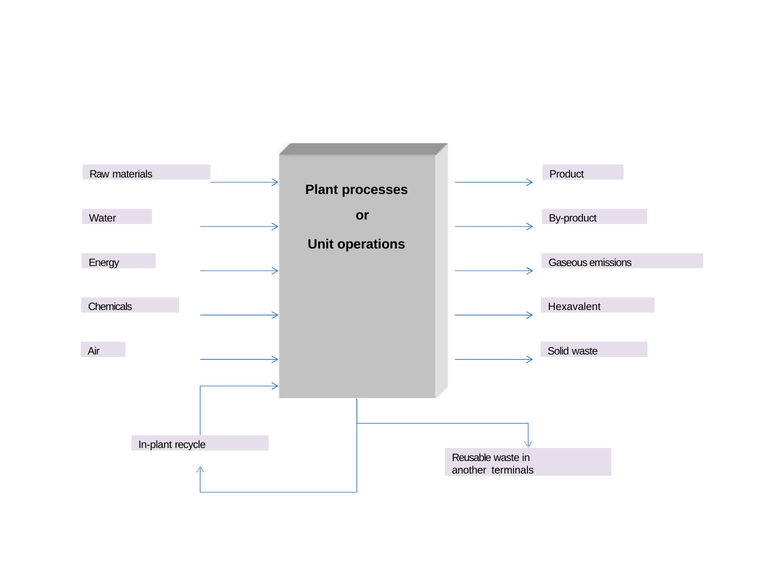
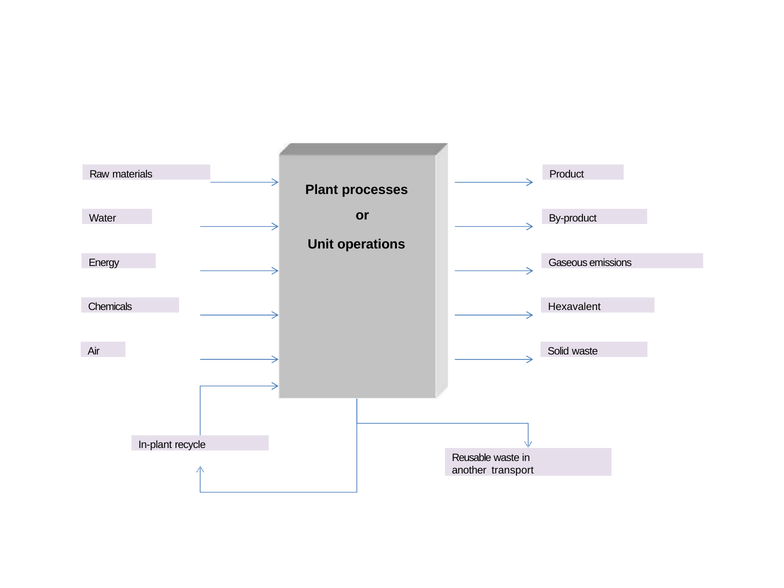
terminals: terminals -> transport
